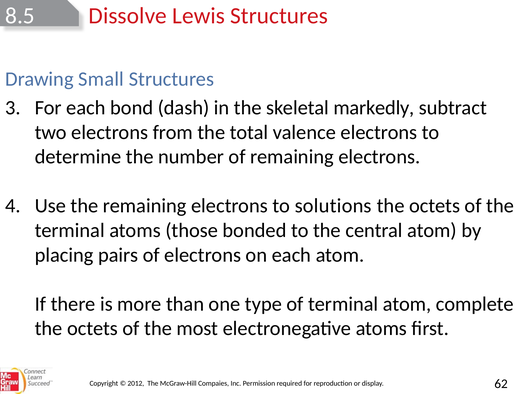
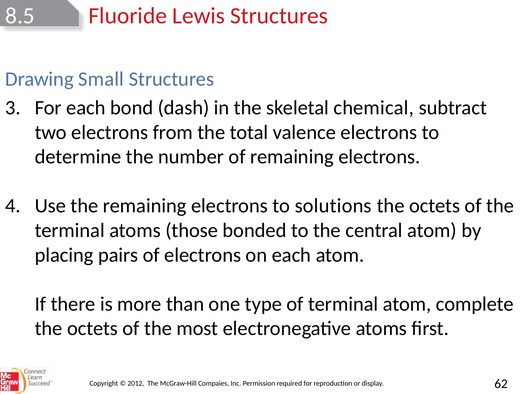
Dissolve: Dissolve -> Fluoride
markedly: markedly -> chemical
